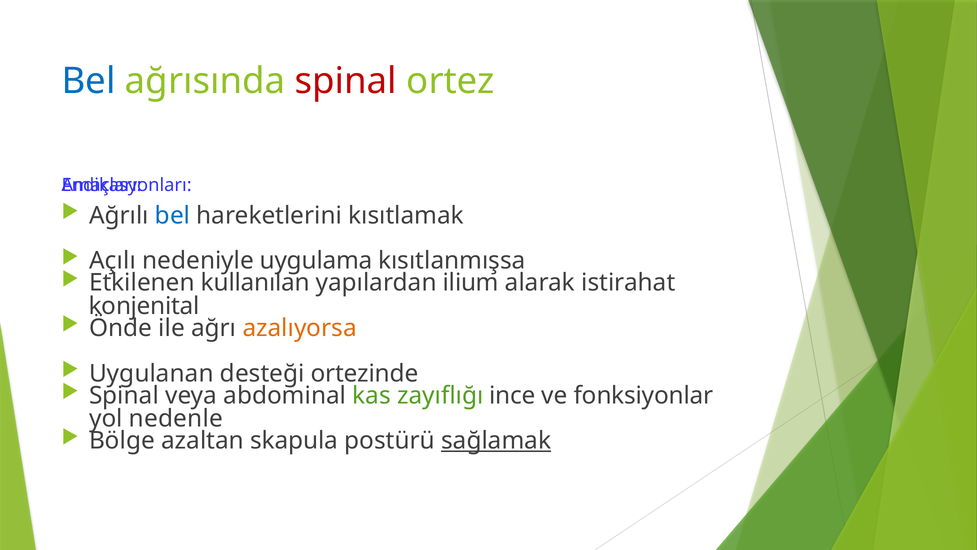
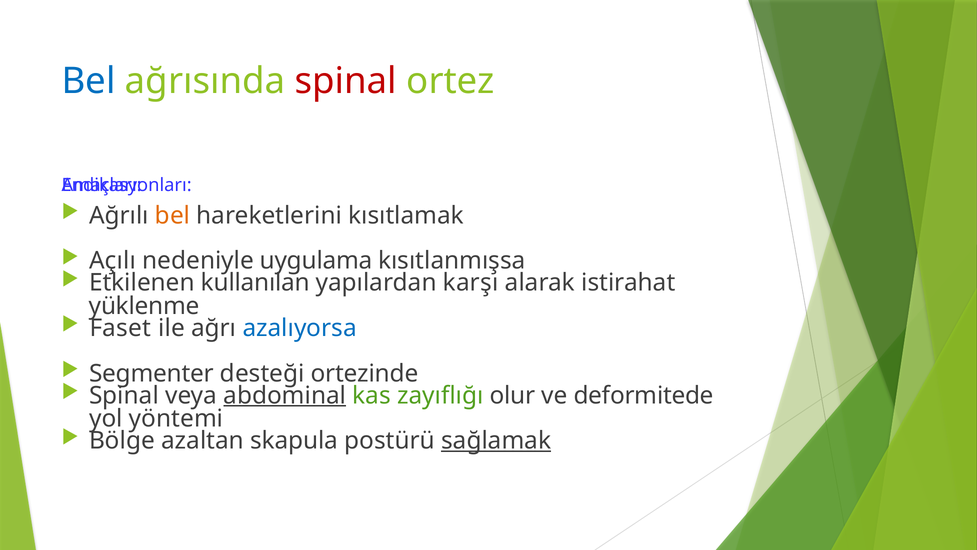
bel at (173, 215) colour: blue -> orange
ilium: ilium -> karşı
konjenital: konjenital -> yüklenme
Önde: Önde -> Faset
azalıyorsa colour: orange -> blue
Uygulanan: Uygulanan -> Segmenter
abdominal underline: none -> present
ince: ince -> olur
fonksiyonlar: fonksiyonlar -> deformitede
nedenle: nedenle -> yöntemi
